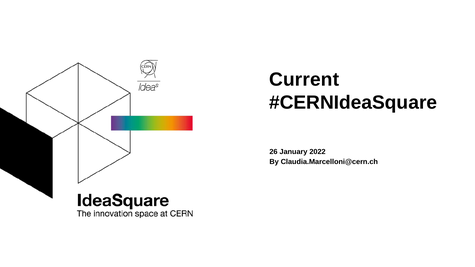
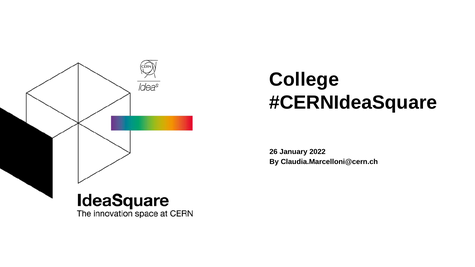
Current: Current -> College
